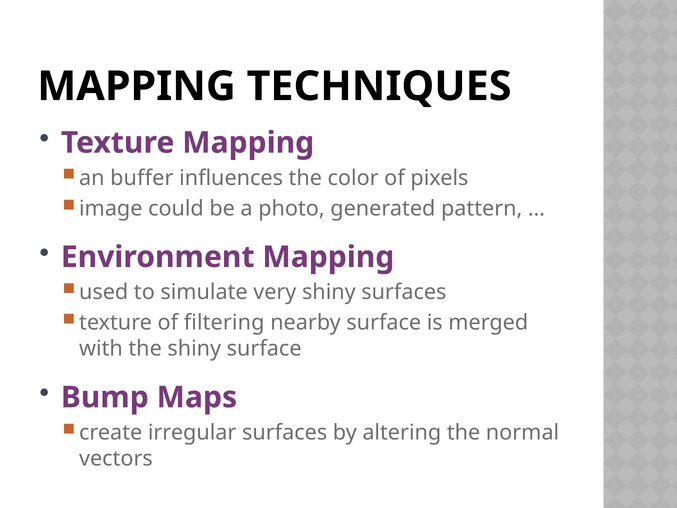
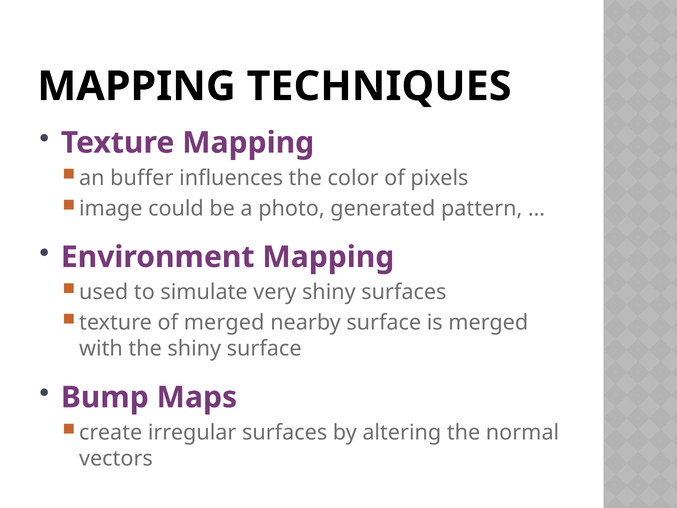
of filtering: filtering -> merged
